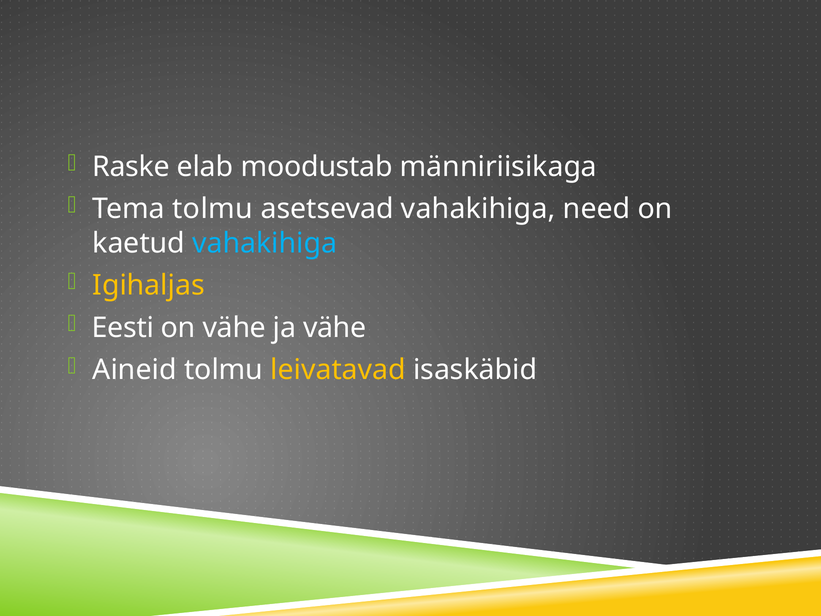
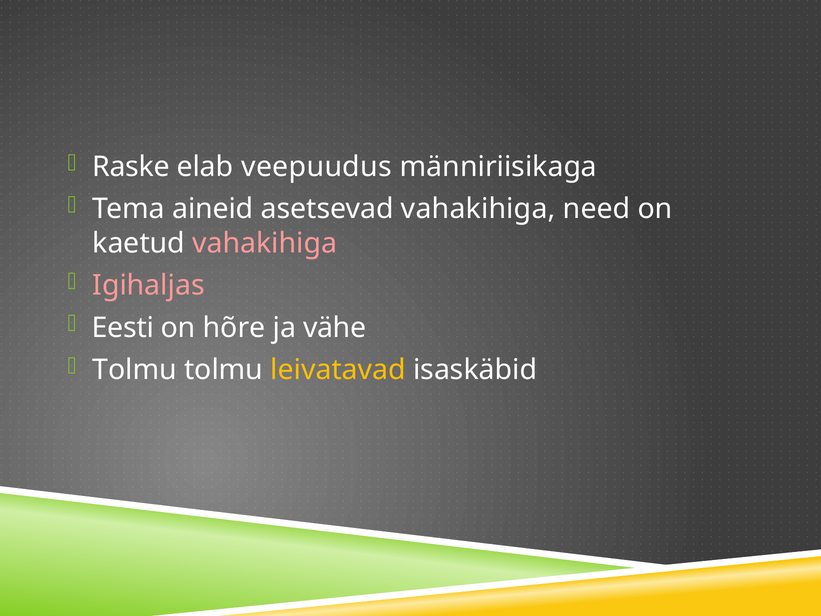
moodustab: moodustab -> veepuudus
Tema tolmu: tolmu -> aineid
vahakihiga at (265, 243) colour: light blue -> pink
Igihaljas colour: yellow -> pink
on vähe: vähe -> hõre
Aineid at (134, 370): Aineid -> Tolmu
